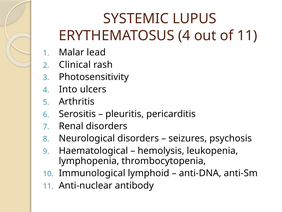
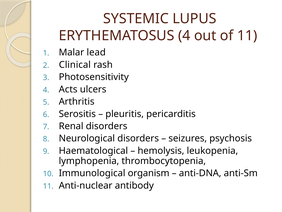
Into: Into -> Acts
lymphoid: lymphoid -> organism
